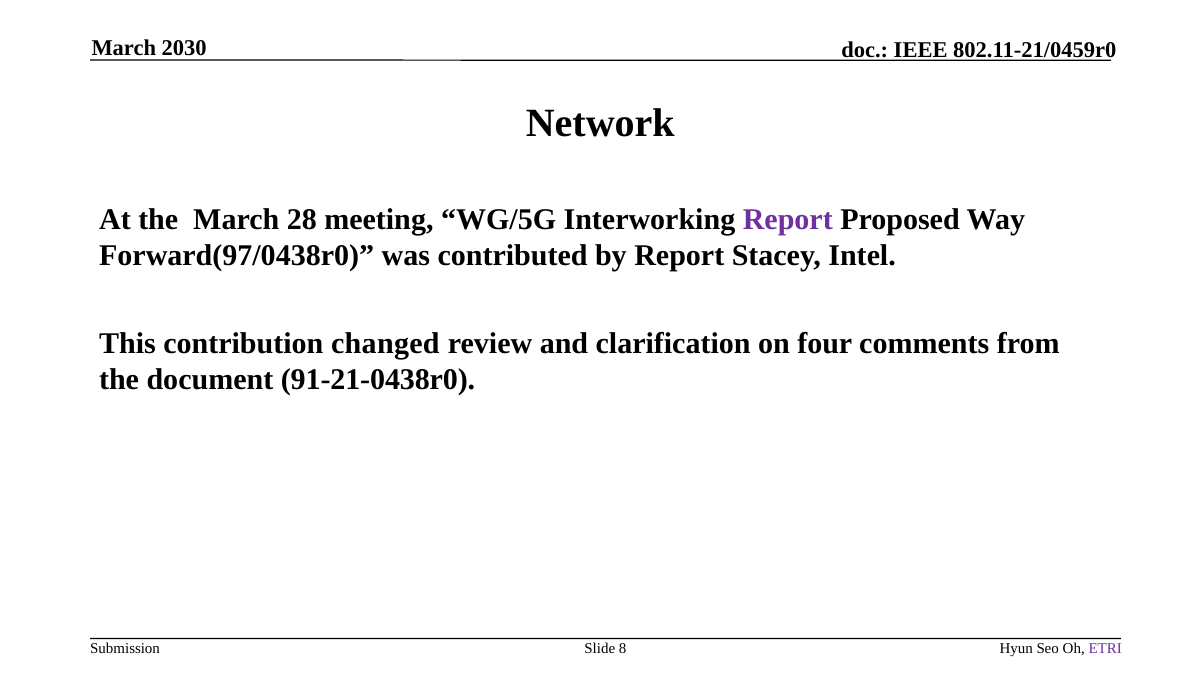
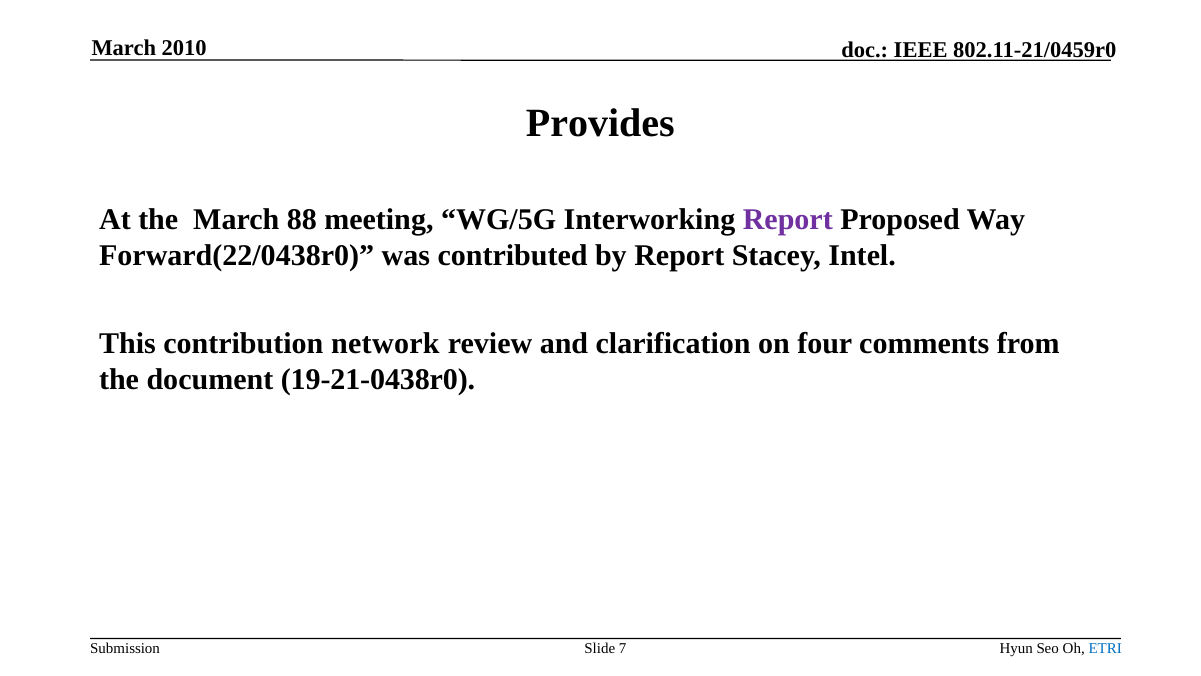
2030: 2030 -> 2010
Network: Network -> Provides
28: 28 -> 88
Forward(97/0438r0: Forward(97/0438r0 -> Forward(22/0438r0
changed: changed -> network
91-21-0438r0: 91-21-0438r0 -> 19-21-0438r0
8: 8 -> 7
ETRI colour: purple -> blue
